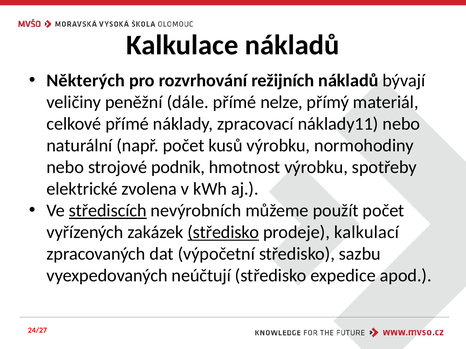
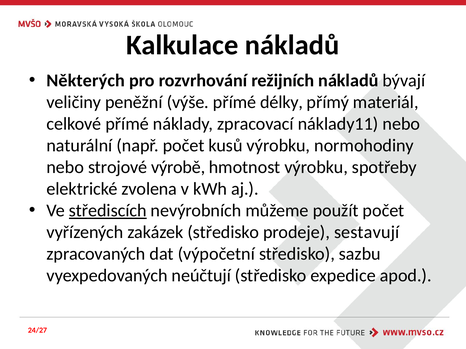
dále: dále -> výše
nelze: nelze -> délky
podnik: podnik -> výrobě
středisko at (223, 233) underline: present -> none
kalkulací: kalkulací -> sestavují
